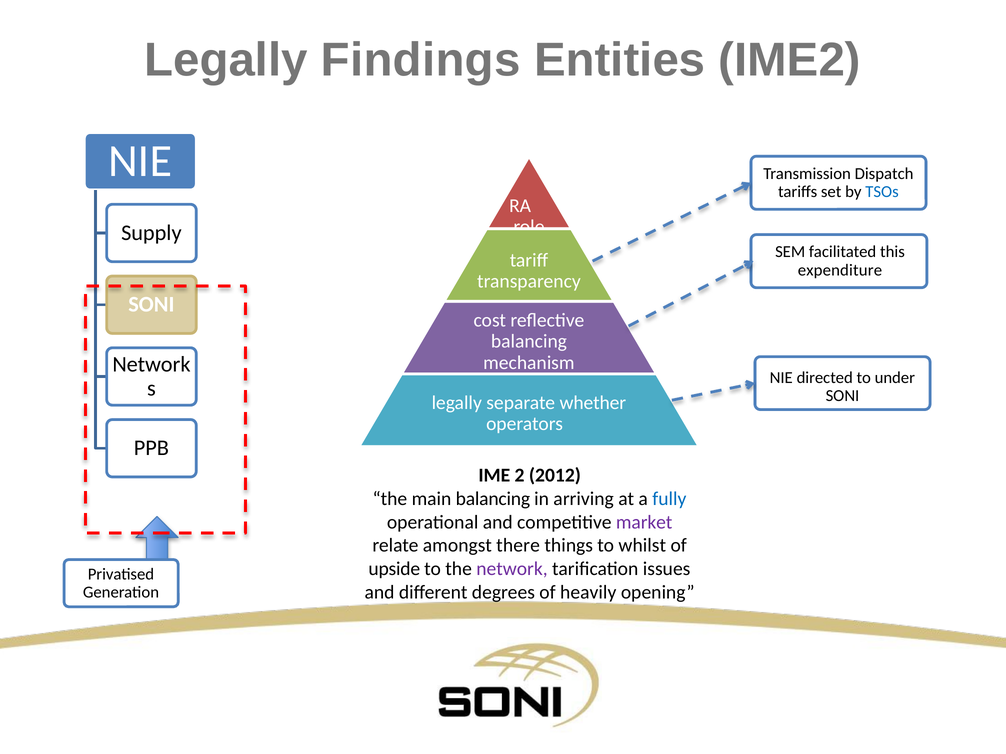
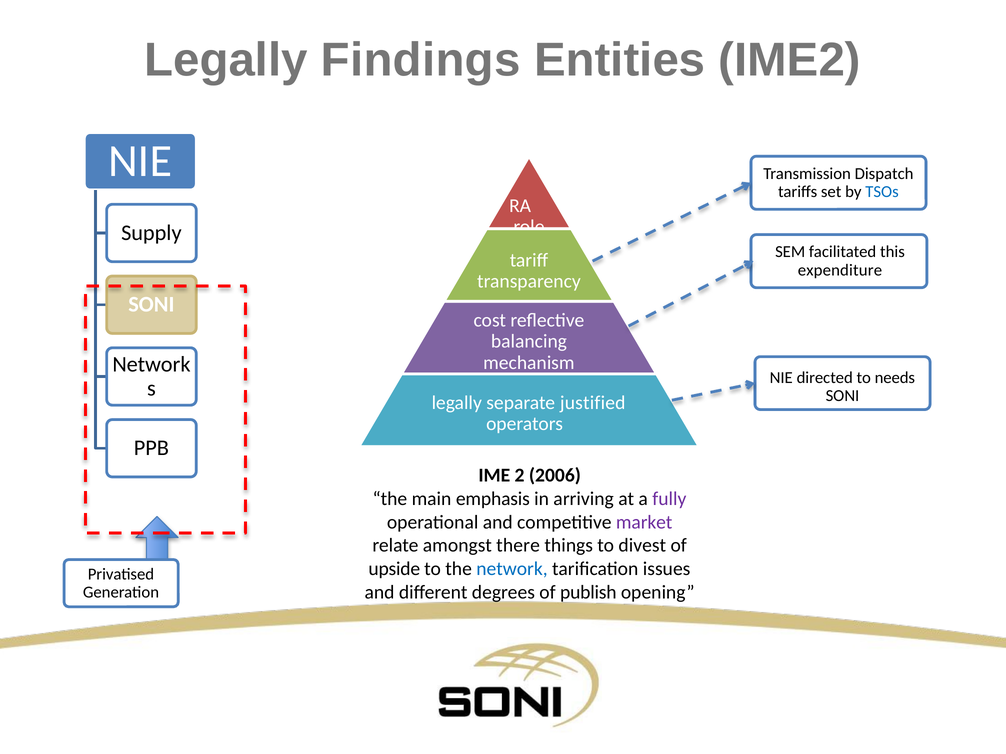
under: under -> needs
whether: whether -> justified
2012: 2012 -> 2006
main balancing: balancing -> emphasis
fully colour: blue -> purple
whilst: whilst -> divest
network at (512, 569) colour: purple -> blue
heavily: heavily -> publish
